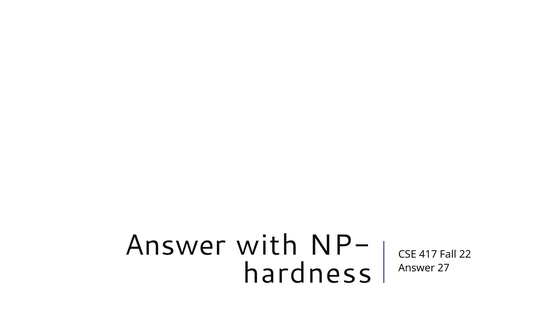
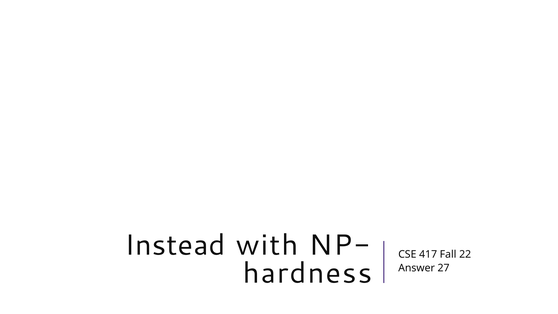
Answer at (175, 245): Answer -> Instead
